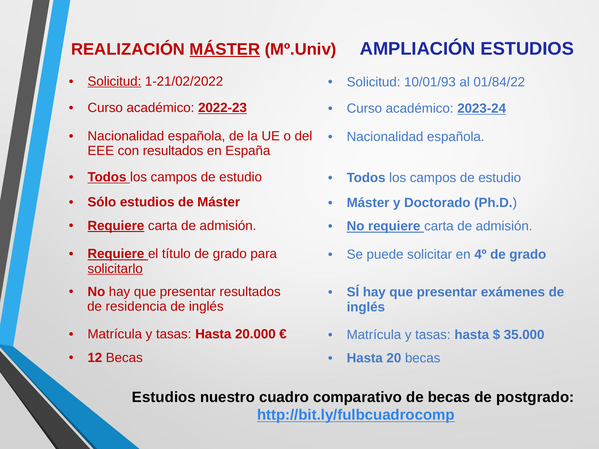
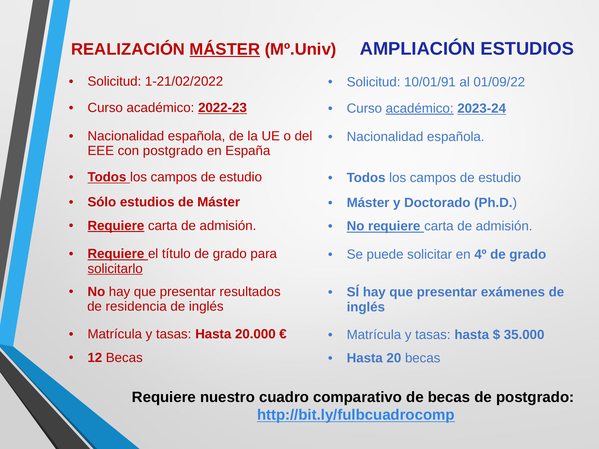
Solicitud at (114, 81) underline: present -> none
10/01/93: 10/01/93 -> 10/01/91
01/84/22: 01/84/22 -> 01/09/22
académico at (420, 108) underline: none -> present
con resultados: resultados -> postgrado
Estudios at (164, 397): Estudios -> Requiere
